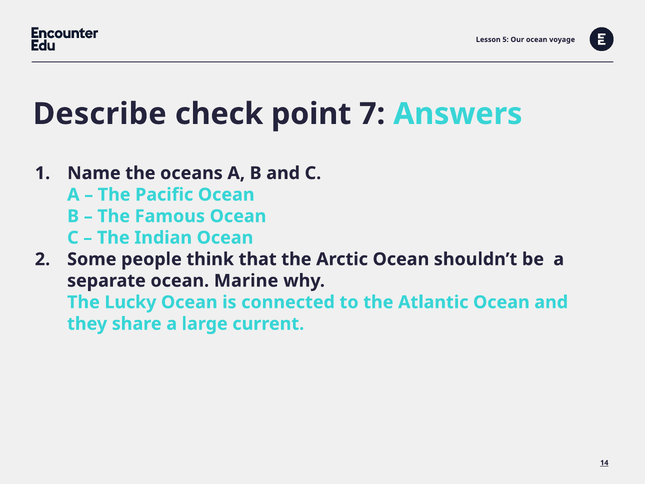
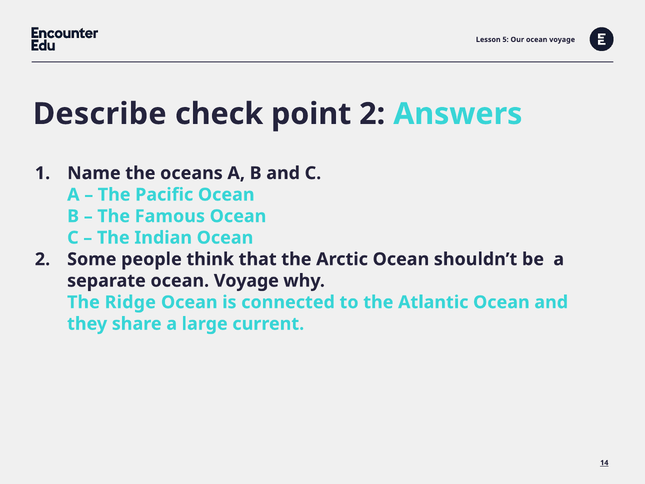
point 7: 7 -> 2
separate ocean Marine: Marine -> Voyage
Lucky: Lucky -> Ridge
